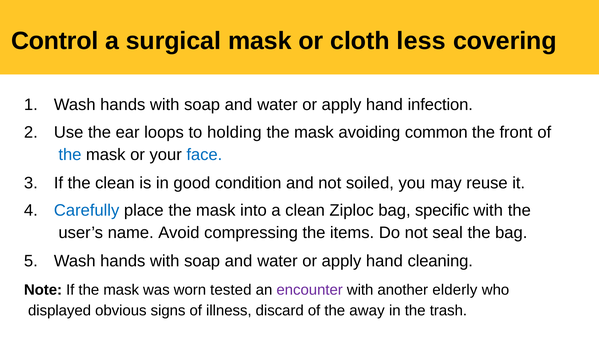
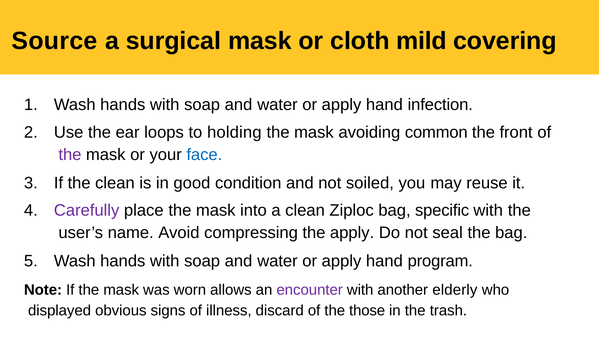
Control: Control -> Source
less: less -> mild
the at (70, 155) colour: blue -> purple
Carefully colour: blue -> purple
the items: items -> apply
cleaning: cleaning -> program
tested: tested -> allows
away: away -> those
